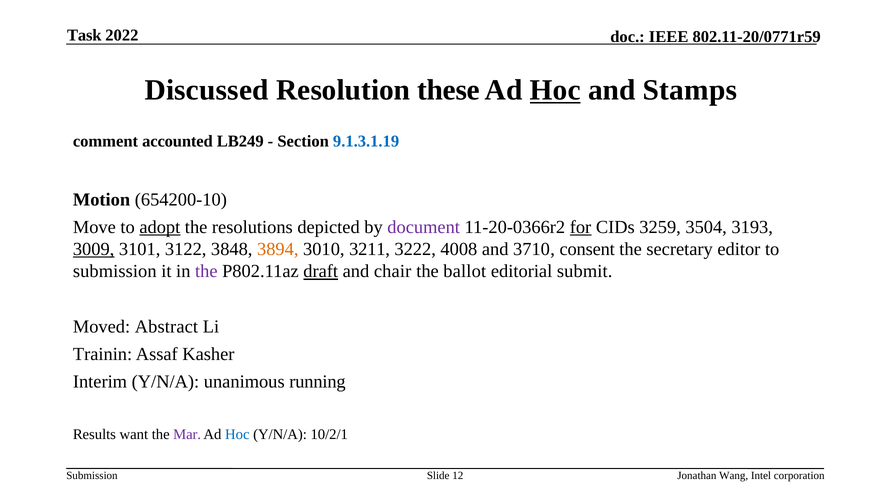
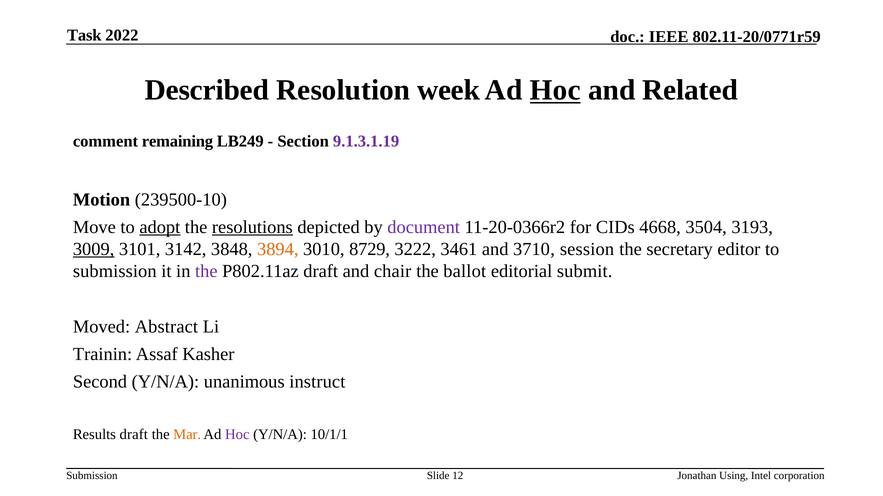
Discussed: Discussed -> Described
these: these -> week
Stamps: Stamps -> Related
accounted: accounted -> remaining
9.1.3.1.19 colour: blue -> purple
654200-10: 654200-10 -> 239500-10
resolutions underline: none -> present
for underline: present -> none
3259: 3259 -> 4668
3122: 3122 -> 3142
3211: 3211 -> 8729
4008: 4008 -> 3461
consent: consent -> session
draft at (321, 272) underline: present -> none
Interim: Interim -> Second
running: running -> instruct
Results want: want -> draft
Mar colour: purple -> orange
Hoc at (237, 435) colour: blue -> purple
10/2/1: 10/2/1 -> 10/1/1
Wang: Wang -> Using
